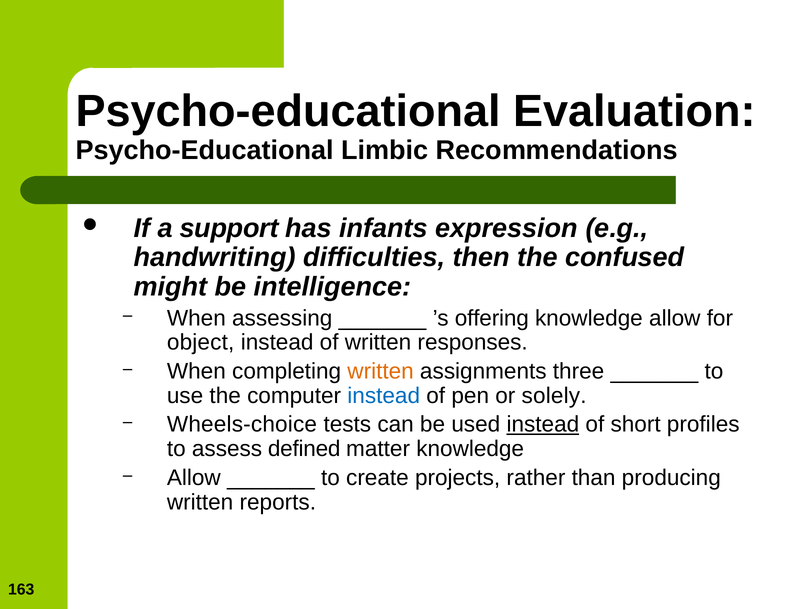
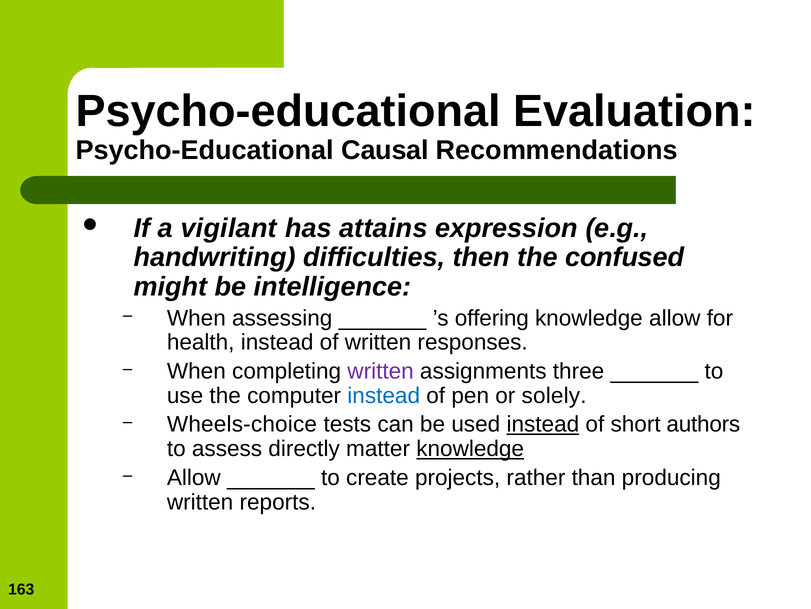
Limbic: Limbic -> Causal
support: support -> vigilant
infants: infants -> attains
object: object -> health
written at (381, 371) colour: orange -> purple
profiles: profiles -> authors
defined: defined -> directly
knowledge at (470, 448) underline: none -> present
